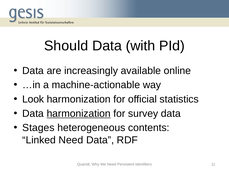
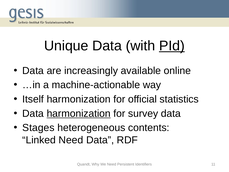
Should: Should -> Unique
PId underline: none -> present
Look: Look -> Itself
